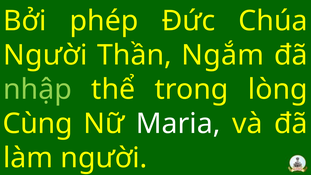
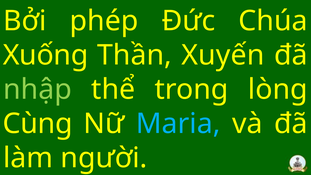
Người at (45, 55): Người -> Xuống
Ngắm: Ngắm -> Xuyến
Maria colour: white -> light blue
